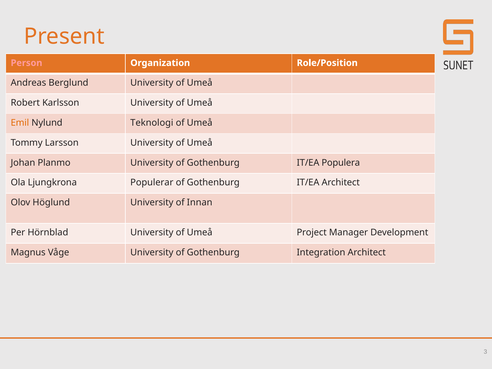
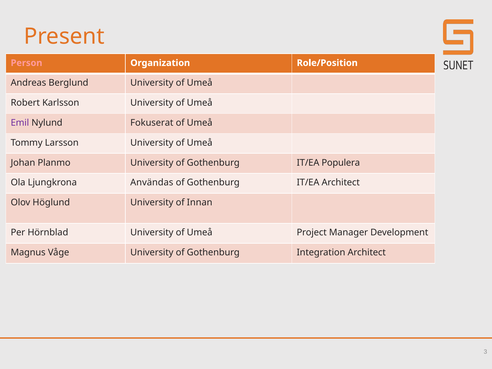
Emil colour: orange -> purple
Teknologi: Teknologi -> Fokuserat
Populerar: Populerar -> Användas
